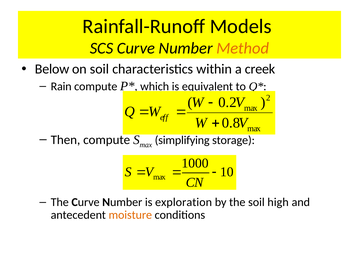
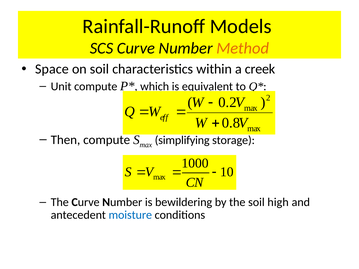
Below: Below -> Space
Rain: Rain -> Unit
exploration: exploration -> bewildering
moisture colour: orange -> blue
